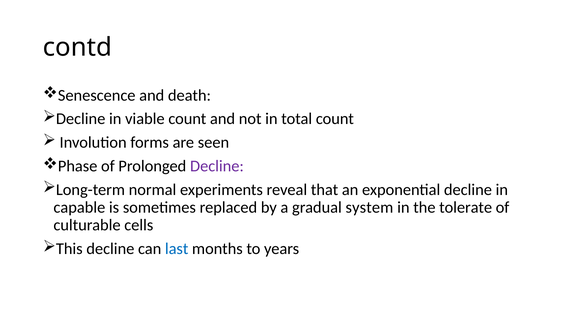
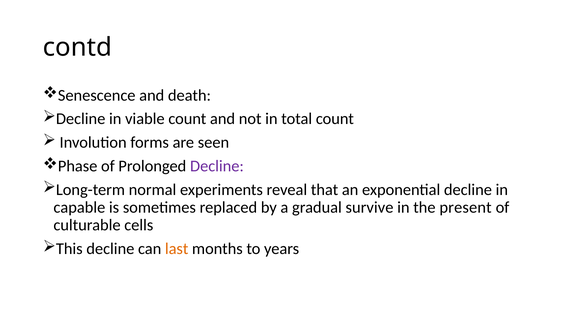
system: system -> survive
tolerate: tolerate -> present
last colour: blue -> orange
